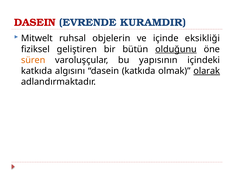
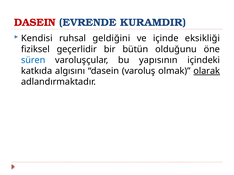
Mitwelt: Mitwelt -> Kendisi
objelerin: objelerin -> geldiğini
geliştiren: geliştiren -> geçerlidir
olduğunu underline: present -> none
süren colour: orange -> blue
dasein katkıda: katkıda -> varoluş
